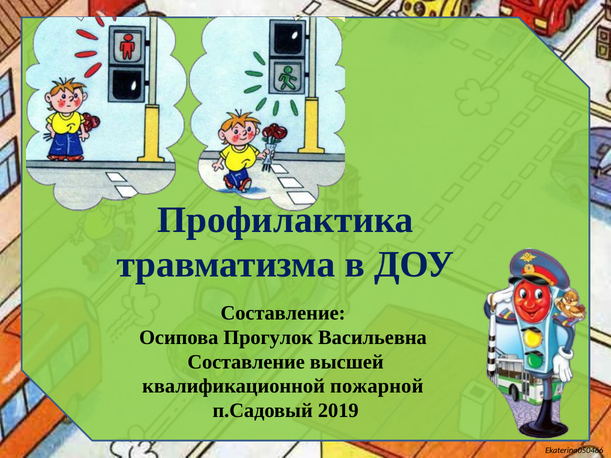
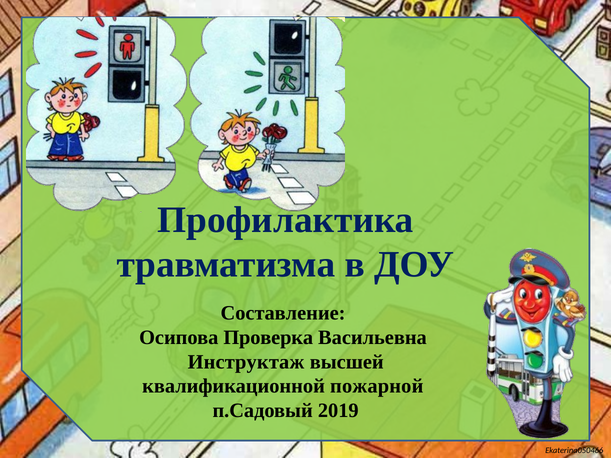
Прогулок: Прогулок -> Проверка
Составление at (246, 362): Составление -> Инструктаж
